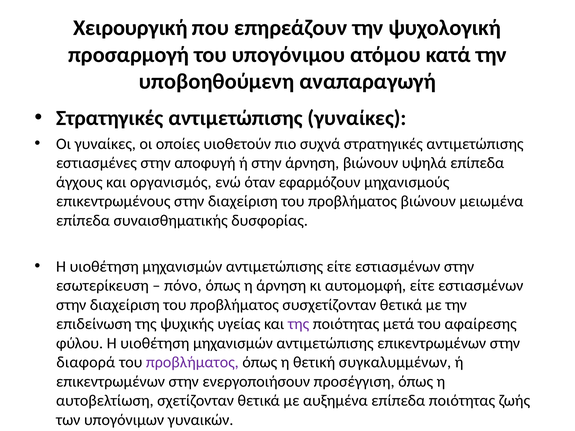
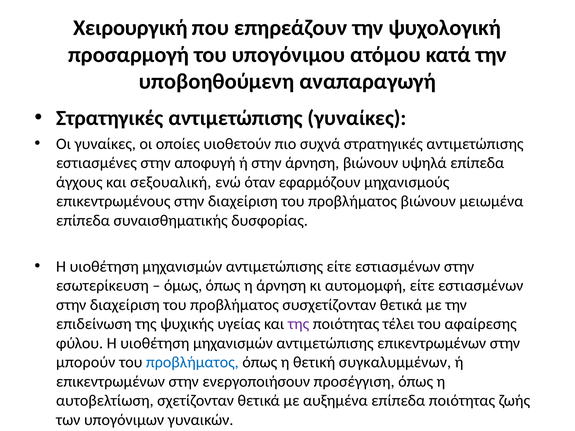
οργανισμός: οργανισμός -> σεξουαλική
πόνο: πόνο -> όμως
μετά: μετά -> τέλει
διαφορά: διαφορά -> μπορούν
προβλήματος at (192, 362) colour: purple -> blue
